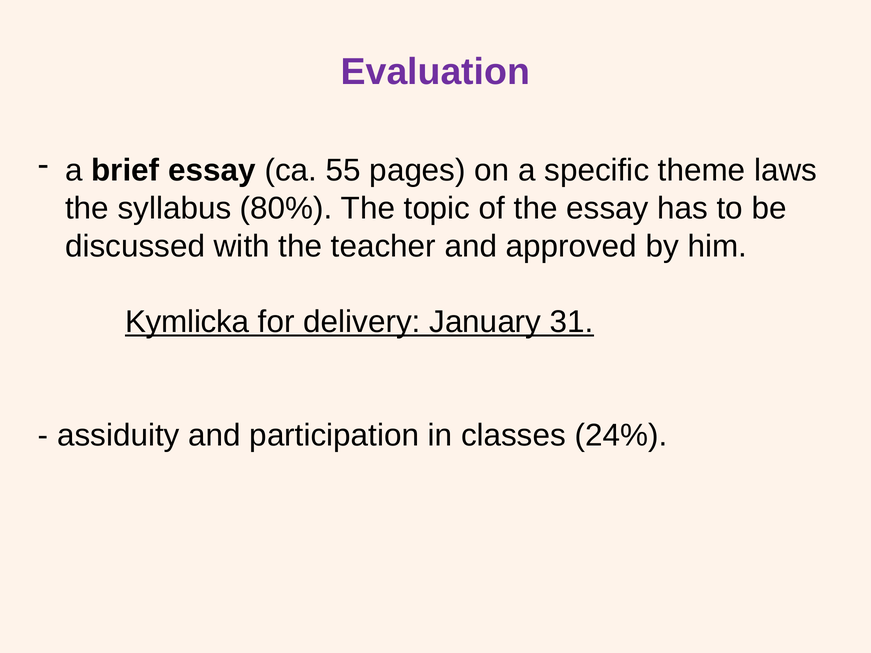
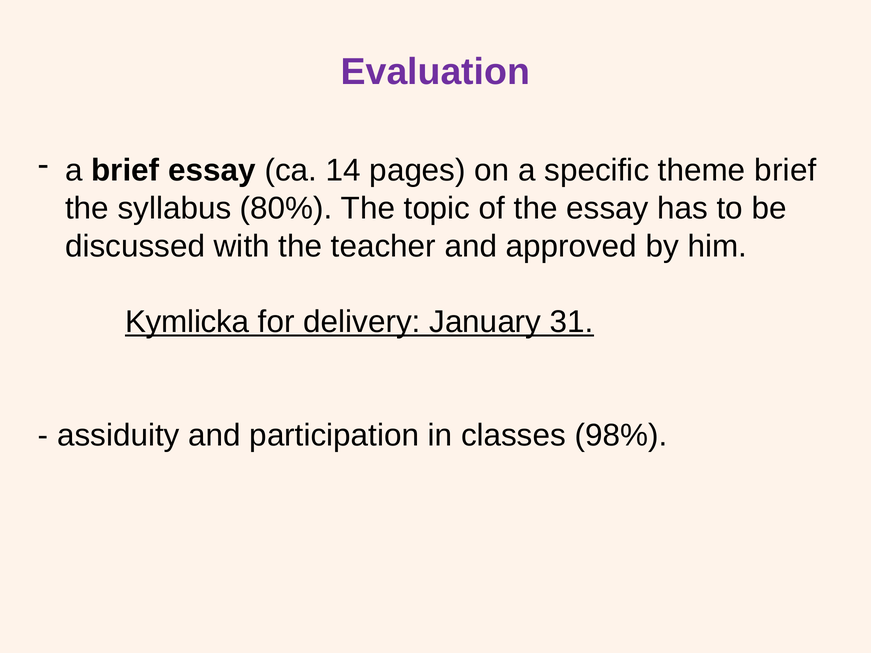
55: 55 -> 14
theme laws: laws -> brief
24%: 24% -> 98%
